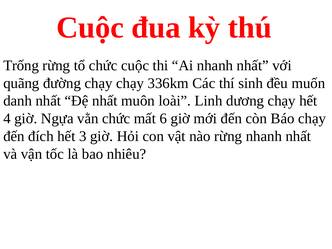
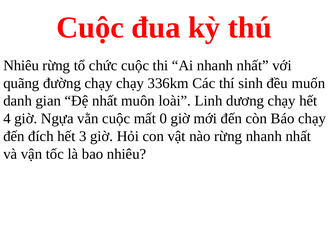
Trống at (21, 65): Trống -> Nhiêu
danh nhất: nhất -> gian
vằn chức: chức -> cuộc
6: 6 -> 0
